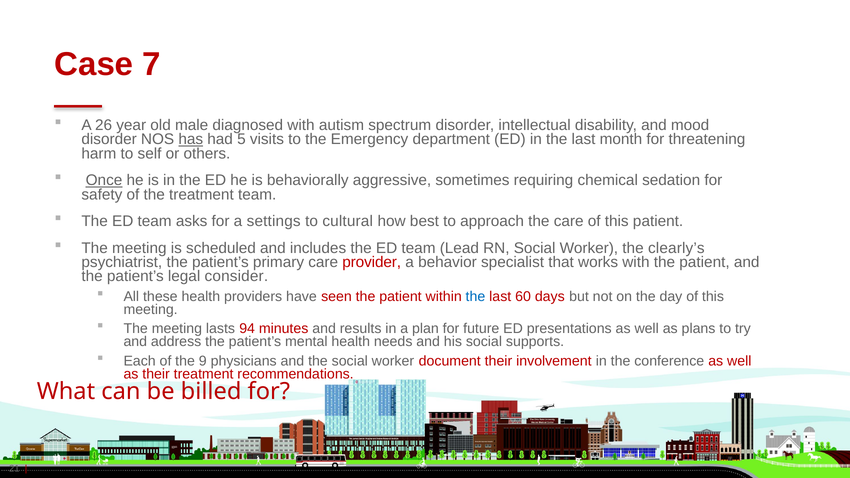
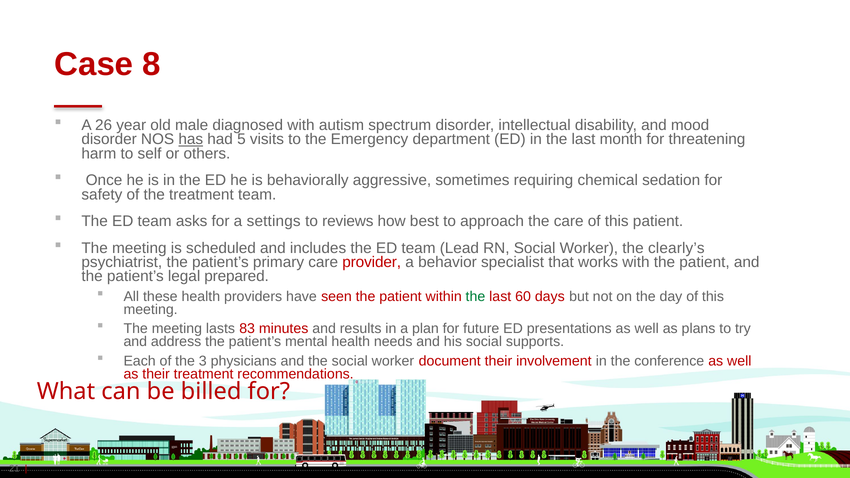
7: 7 -> 8
Once underline: present -> none
cultural: cultural -> reviews
consider: consider -> prepared
the at (475, 296) colour: blue -> green
94: 94 -> 83
9: 9 -> 3
